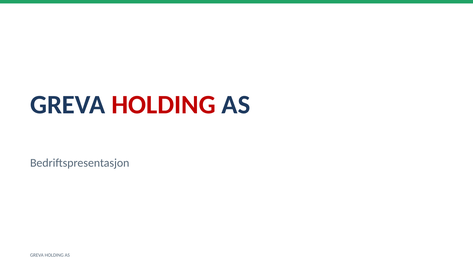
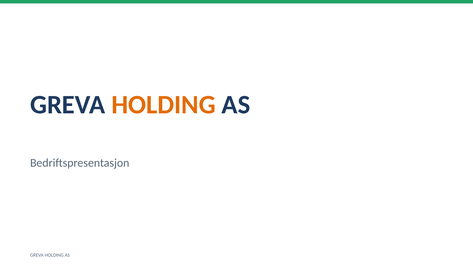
HOLDING at (164, 105) colour: red -> orange
